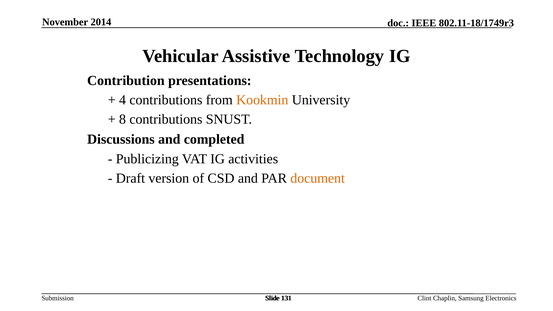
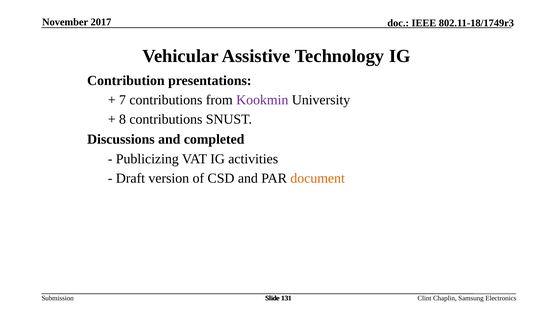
2014: 2014 -> 2017
4: 4 -> 7
Kookmin colour: orange -> purple
